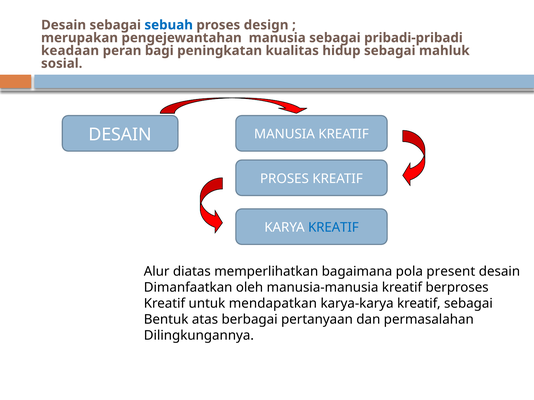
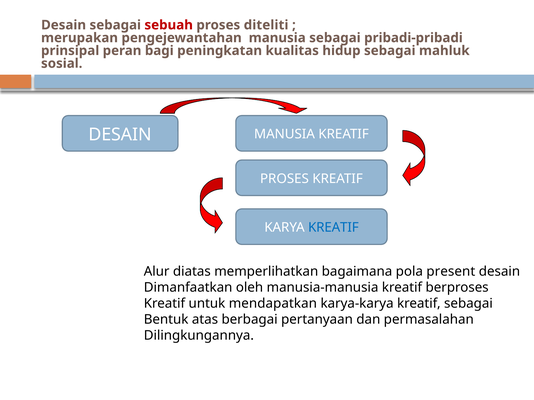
sebuah colour: blue -> red
design: design -> diteliti
keadaan: keadaan -> prinsipal
